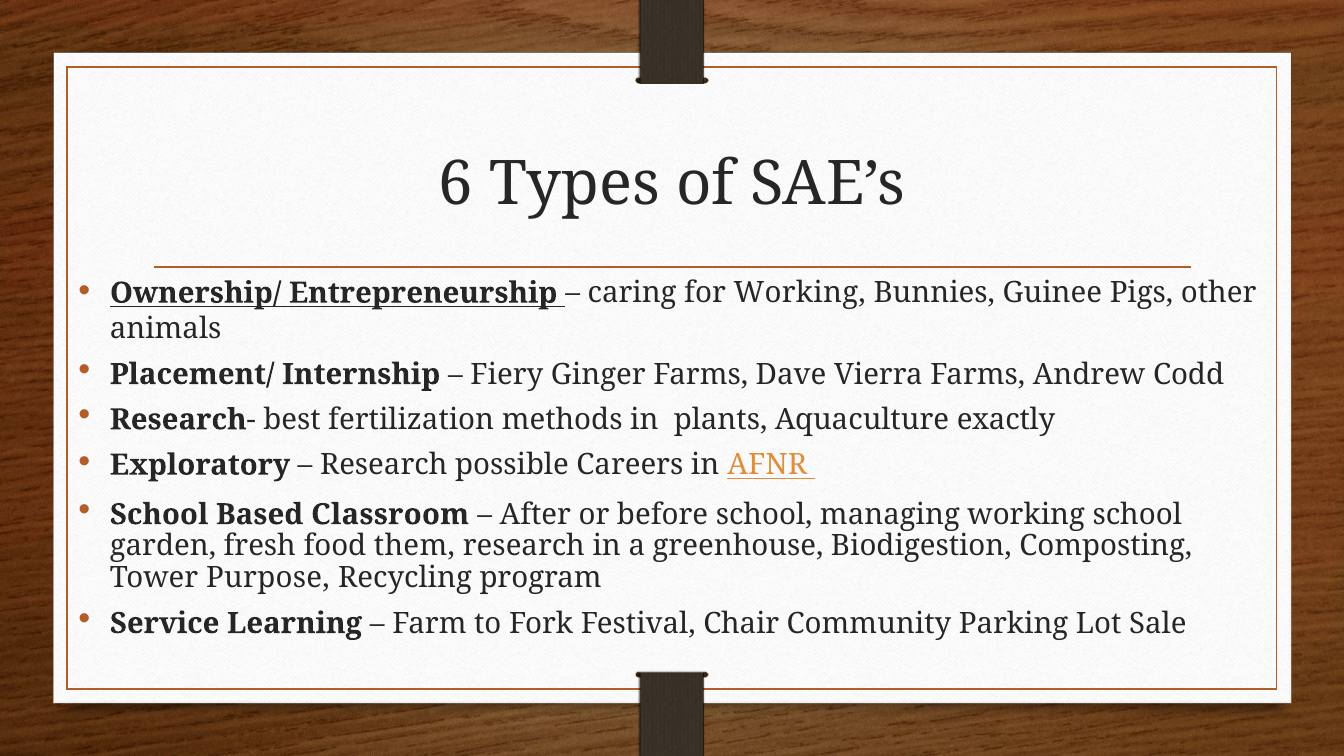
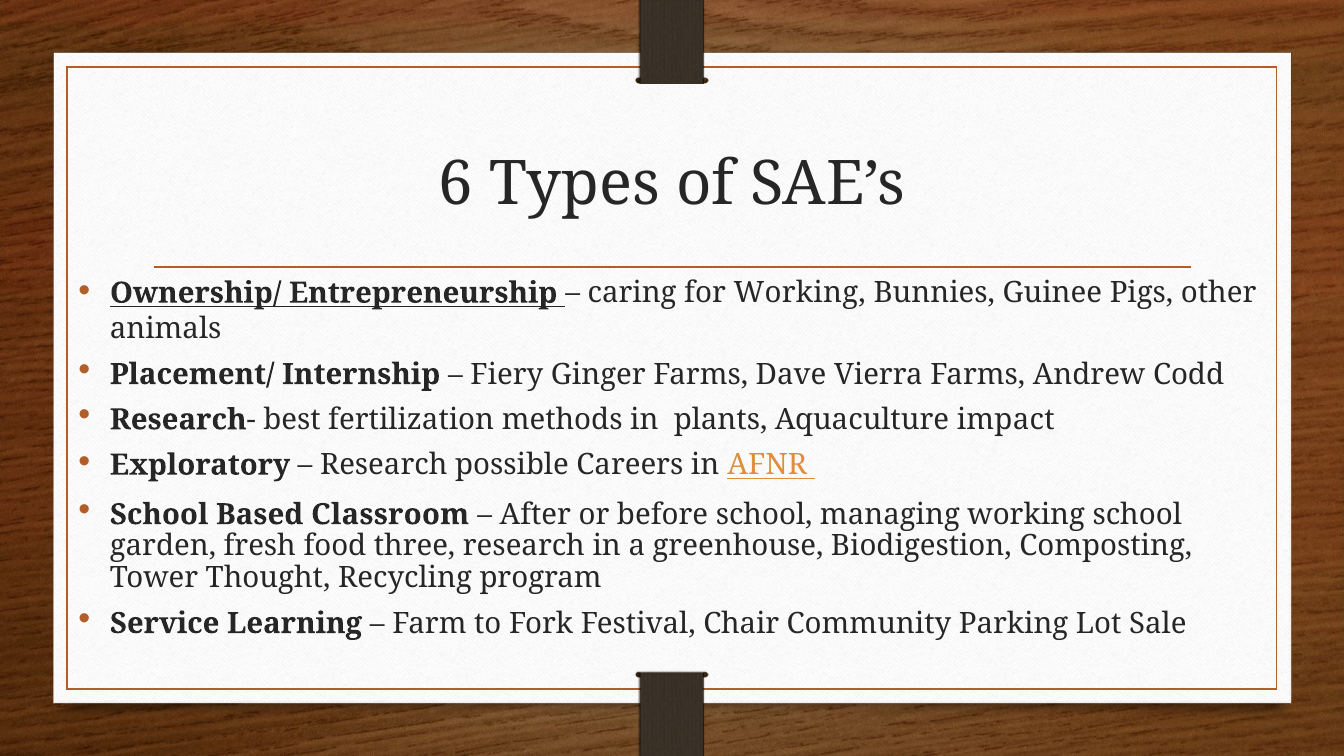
exactly: exactly -> impact
them: them -> three
Purpose: Purpose -> Thought
